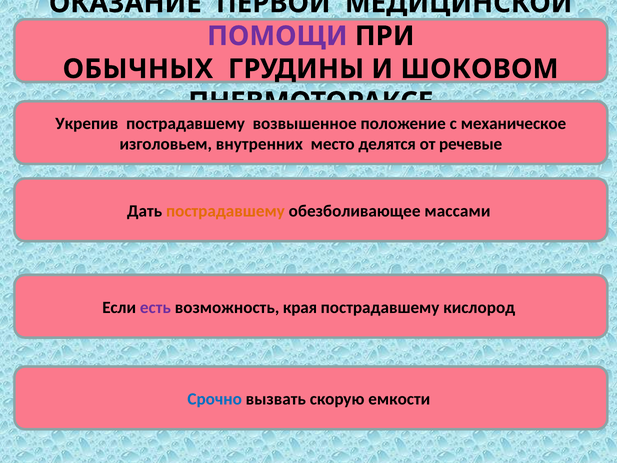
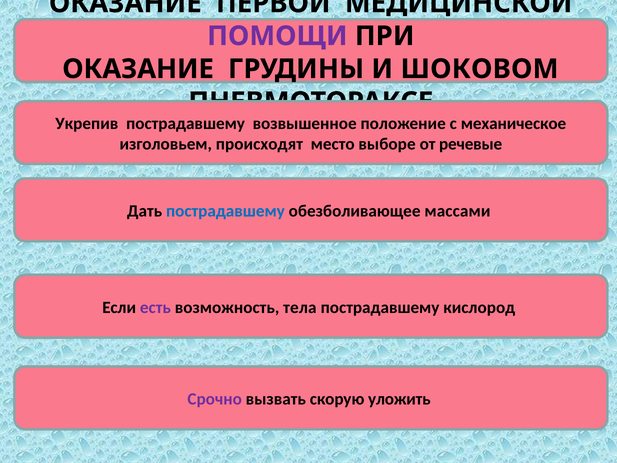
ОБЫЧНЫХ at (138, 69): ОБЫЧНЫХ -> ОКАЗАНИЕ
внутренних: внутренних -> происходят
делятся: делятся -> выборе
пострадавшему at (225, 211) colour: orange -> blue
края: края -> тела
Срочно colour: blue -> purple
емкости: емкости -> уложить
